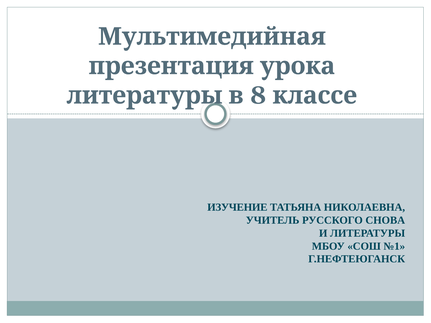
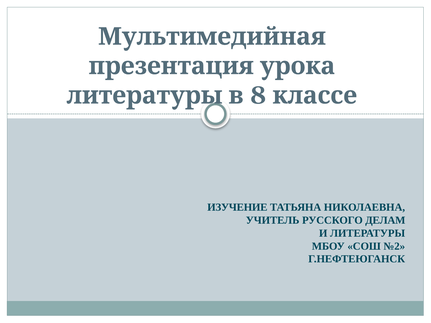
СНОВА: СНОВА -> ДЕЛАМ
№1: №1 -> №2
